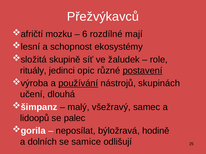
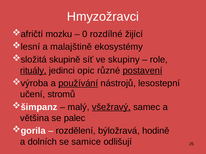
Přežvýkavců: Přežvýkavců -> Hmyzožravci
6: 6 -> 0
mají: mají -> žijící
schopnost: schopnost -> malajštině
žaludek: žaludek -> skupiny
rituály underline: none -> present
skupinách: skupinách -> lesostepní
dlouhá: dlouhá -> stromů
všežravý underline: none -> present
lidoopů: lidoopů -> většina
neposílat: neposílat -> rozdělení
